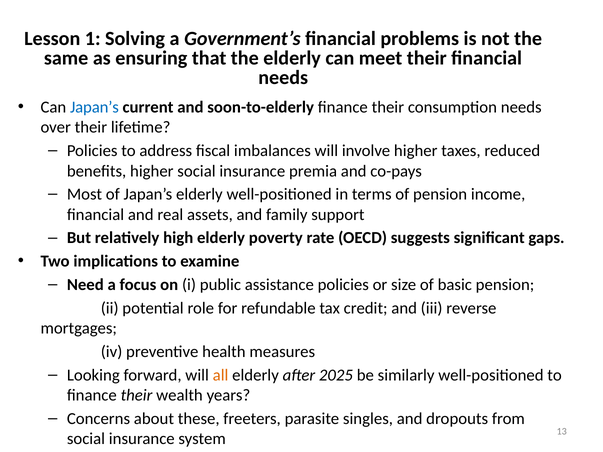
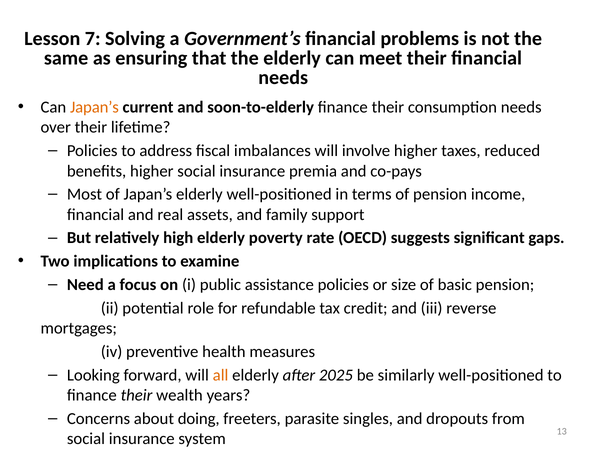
1: 1 -> 7
Japan’s at (94, 107) colour: blue -> orange
these: these -> doing
